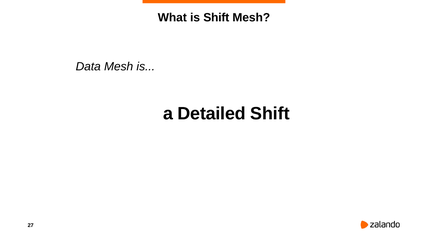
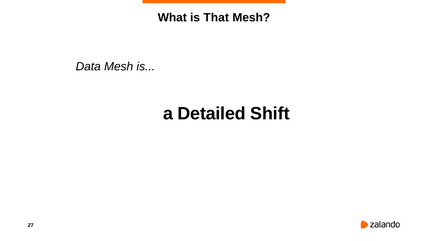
is Shift: Shift -> That
